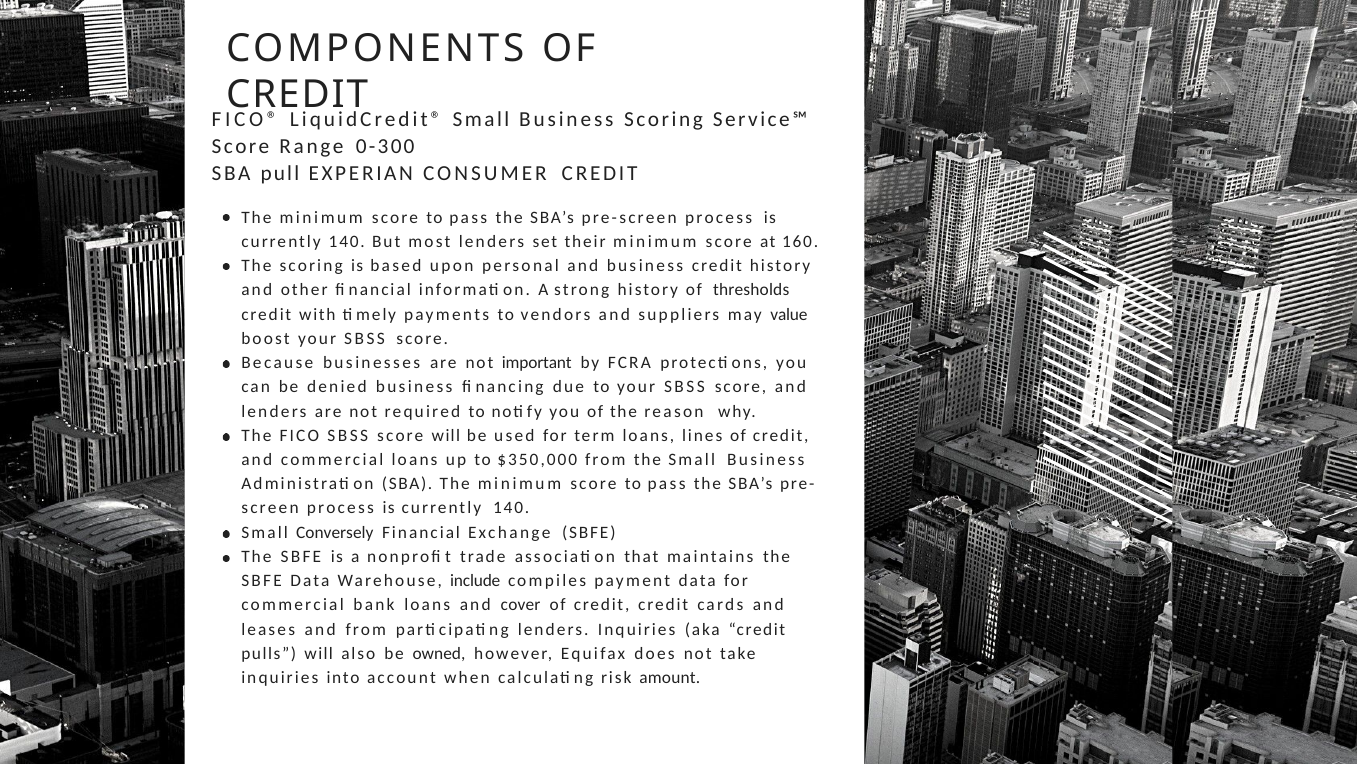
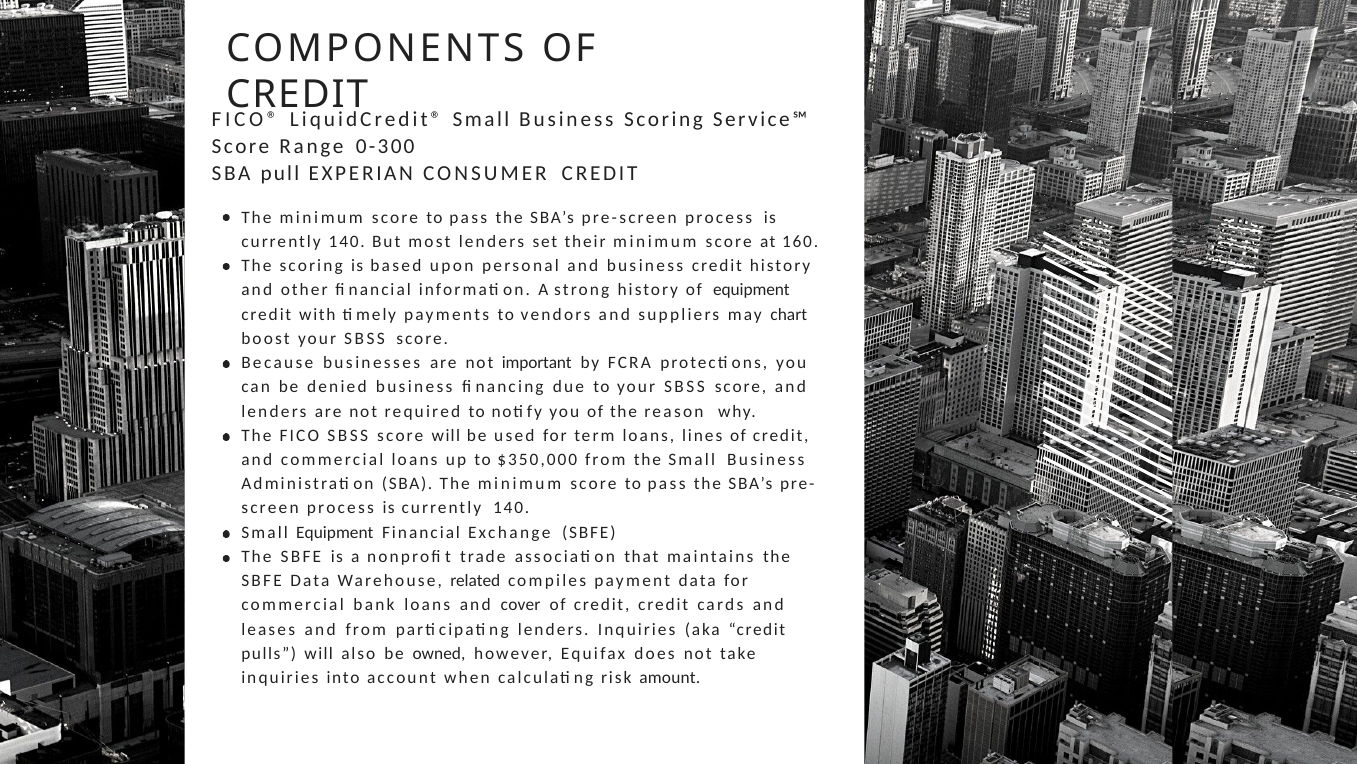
of thresholds: thresholds -> equipment
value: value -> chart
Small Conversely: Conversely -> Equipment
include: include -> related
